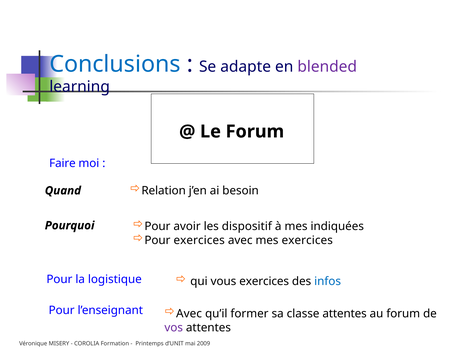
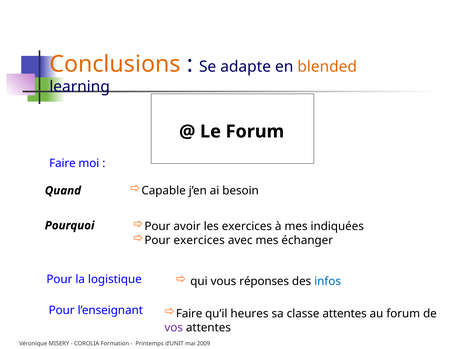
Conclusions colour: blue -> orange
blended colour: purple -> orange
Relation: Relation -> Capable
les dispositif: dispositif -> exercices
mes exercices: exercices -> échanger
vous exercices: exercices -> réponses
Avec at (189, 313): Avec -> Faire
former: former -> heures
